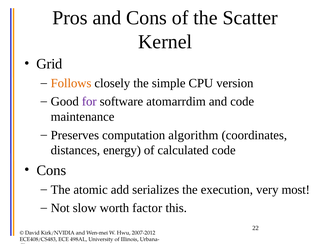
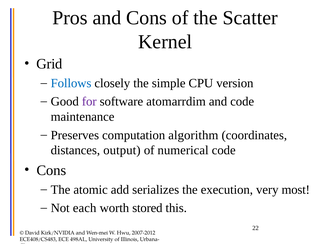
Follows colour: orange -> blue
energy: energy -> output
calculated: calculated -> numerical
slow: slow -> each
factor: factor -> stored
